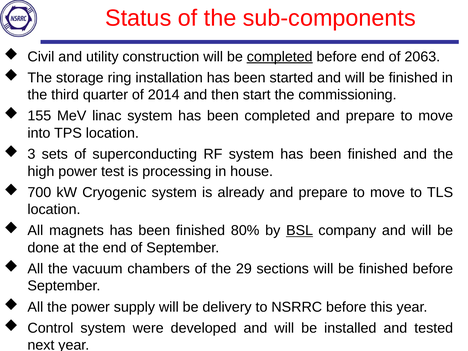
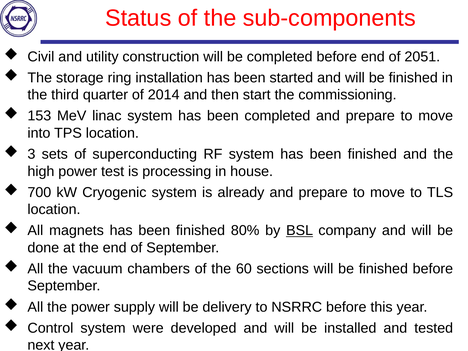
completed at (280, 57) underline: present -> none
2063: 2063 -> 2051
155: 155 -> 153
29: 29 -> 60
